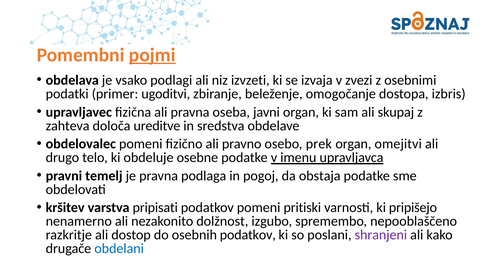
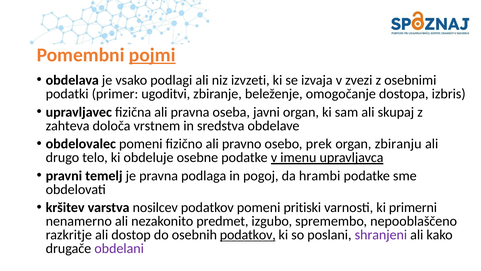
ureditve: ureditve -> vrstnem
omejitvi: omejitvi -> zbiranju
obstaja: obstaja -> hrambi
pripisati: pripisati -> nosilcev
pripišejo: pripišejo -> primerni
dolžnost: dolžnost -> predmet
podatkov at (248, 235) underline: none -> present
obdelani colour: blue -> purple
